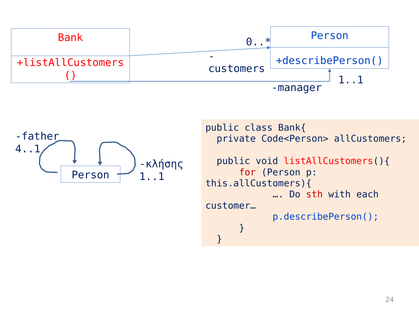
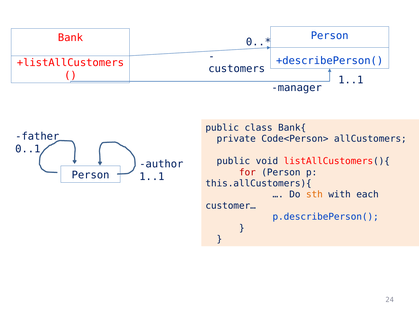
4..1: 4..1 -> 0..1
κλήσης: κλήσης -> author
sth colour: red -> orange
